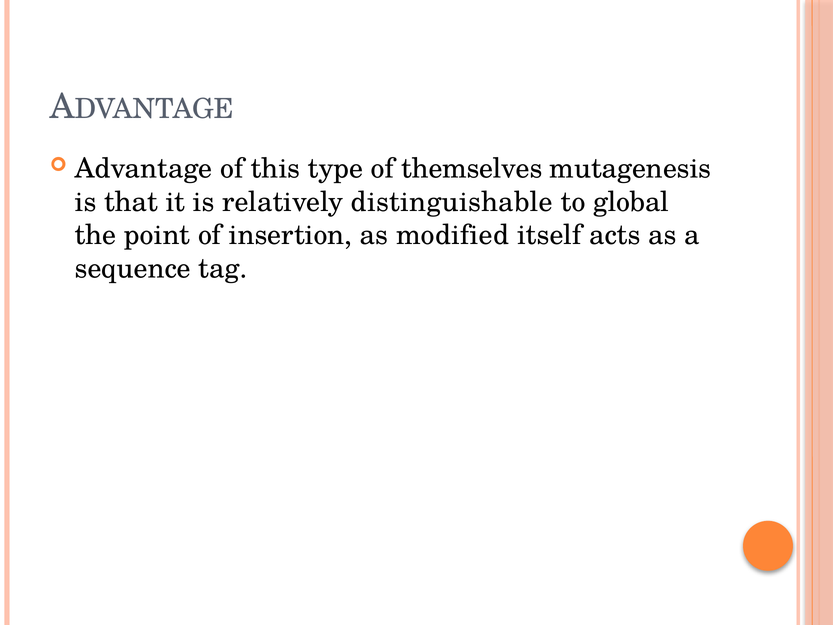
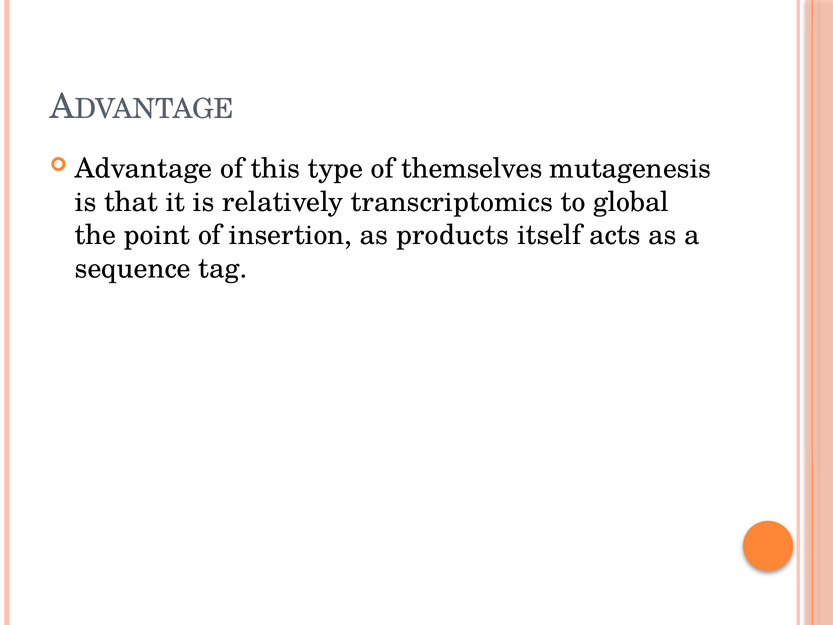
distinguishable: distinguishable -> transcriptomics
modified: modified -> products
